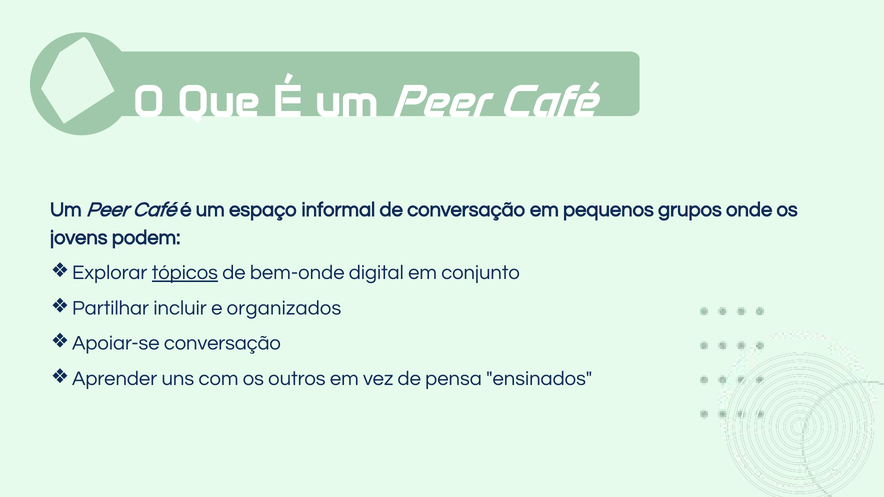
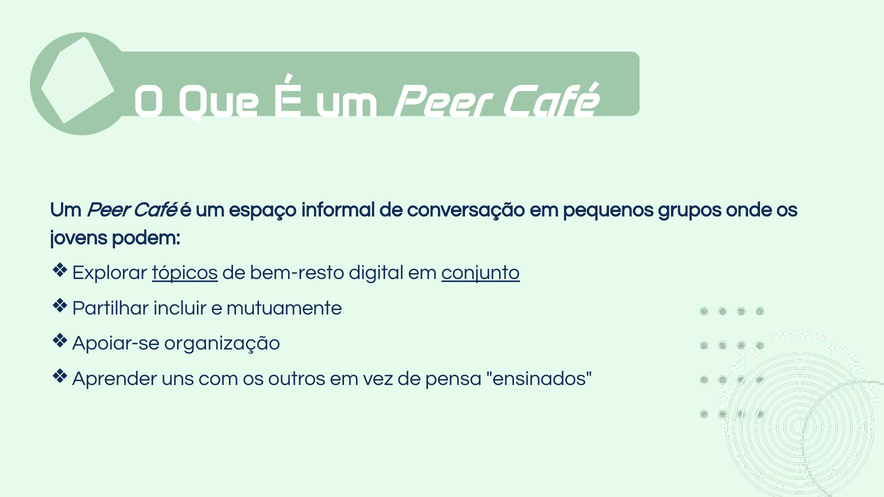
bem-onde: bem-onde -> bem-resto
conjunto underline: none -> present
organizados: organizados -> mutuamente
Apoiar-se conversação: conversação -> organização
